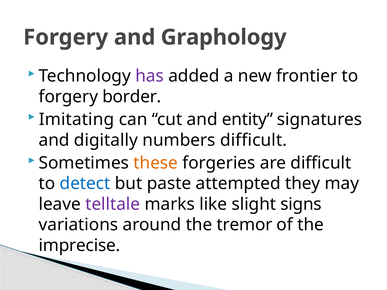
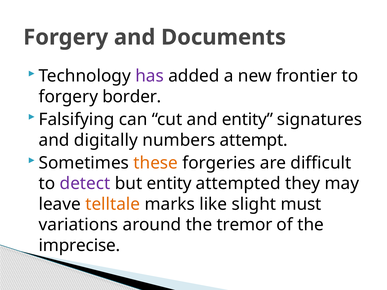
Graphology: Graphology -> Documents
Imitating: Imitating -> Falsifying
numbers difficult: difficult -> attempt
detect colour: blue -> purple
but paste: paste -> entity
telltale colour: purple -> orange
signs: signs -> must
